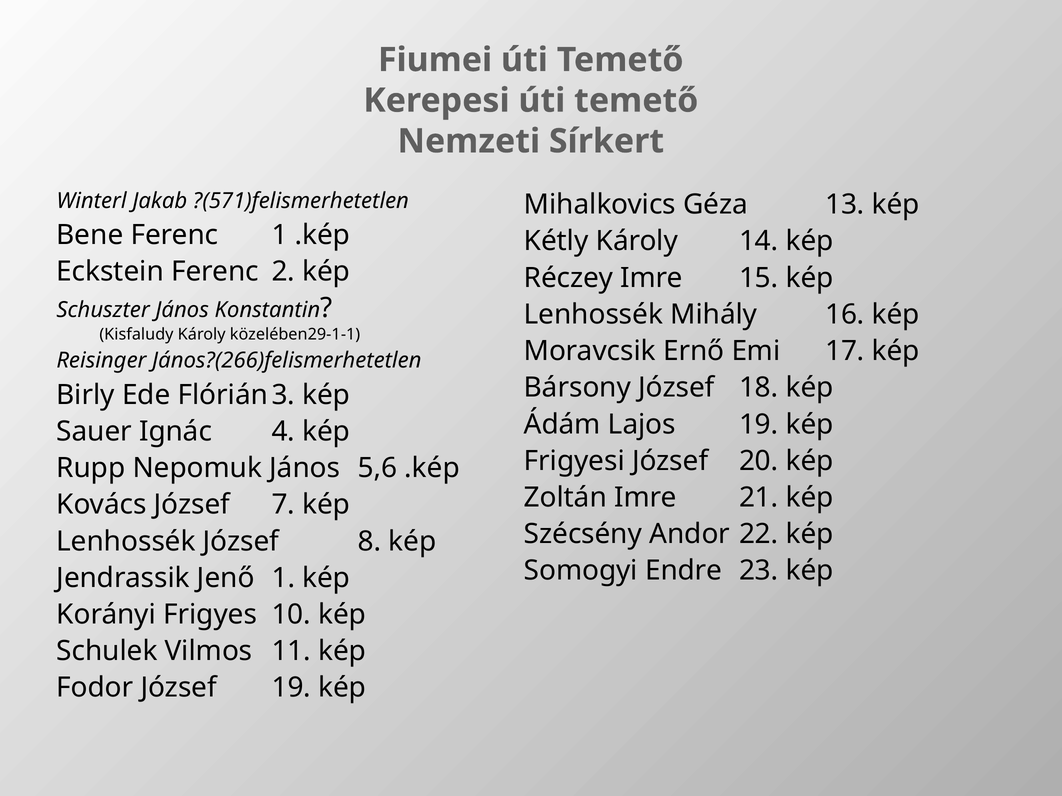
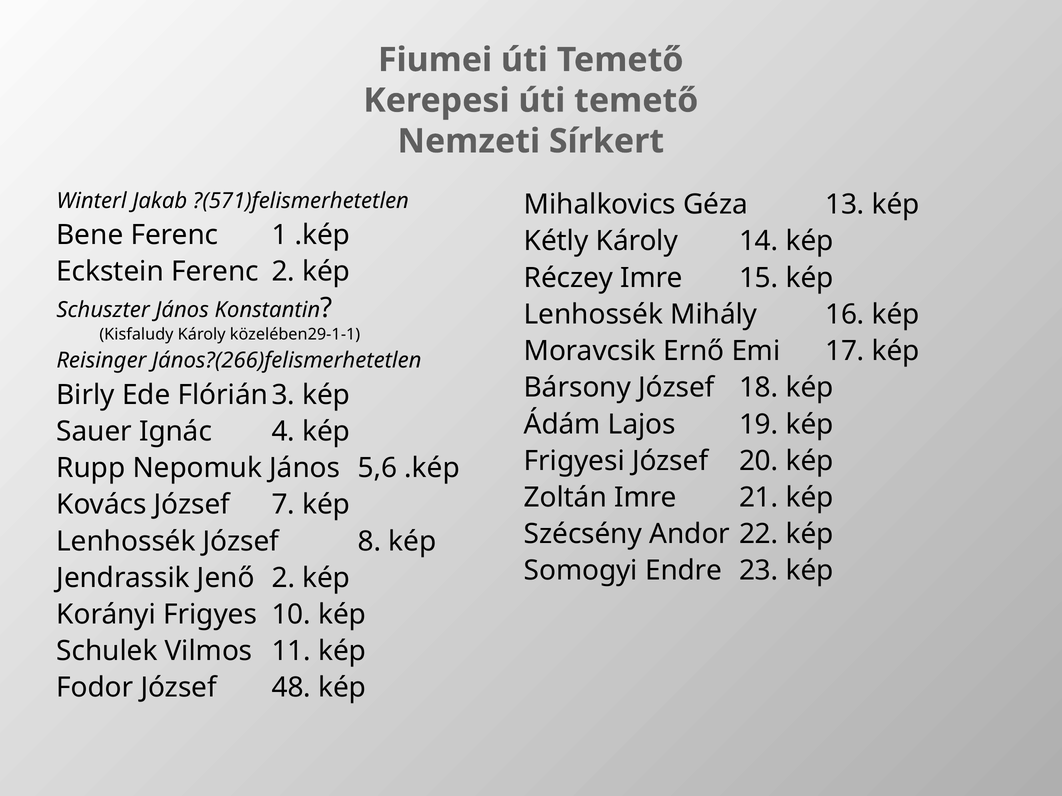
Jenő 1: 1 -> 2
József 19: 19 -> 48
